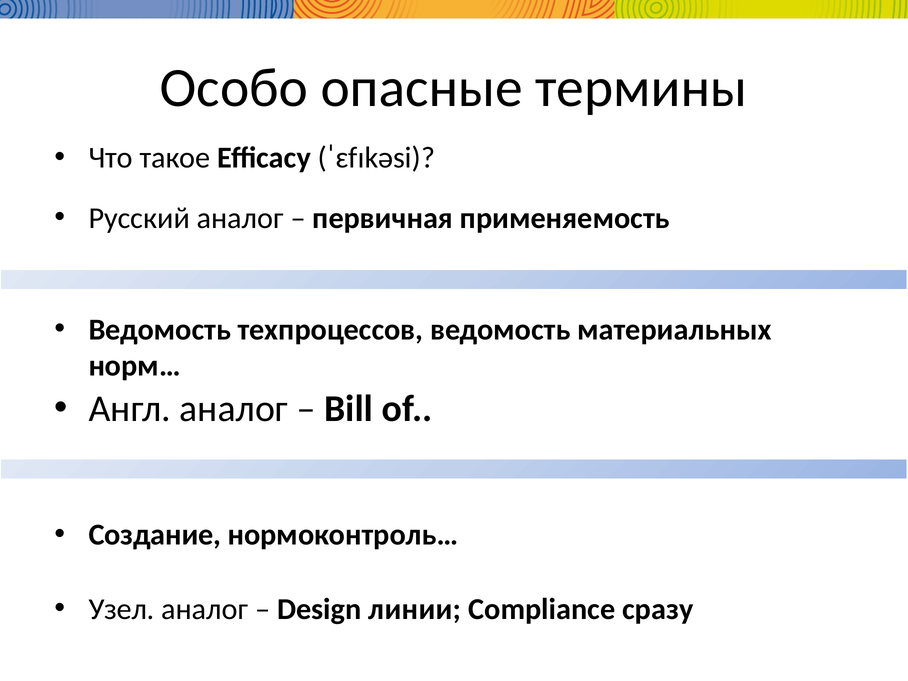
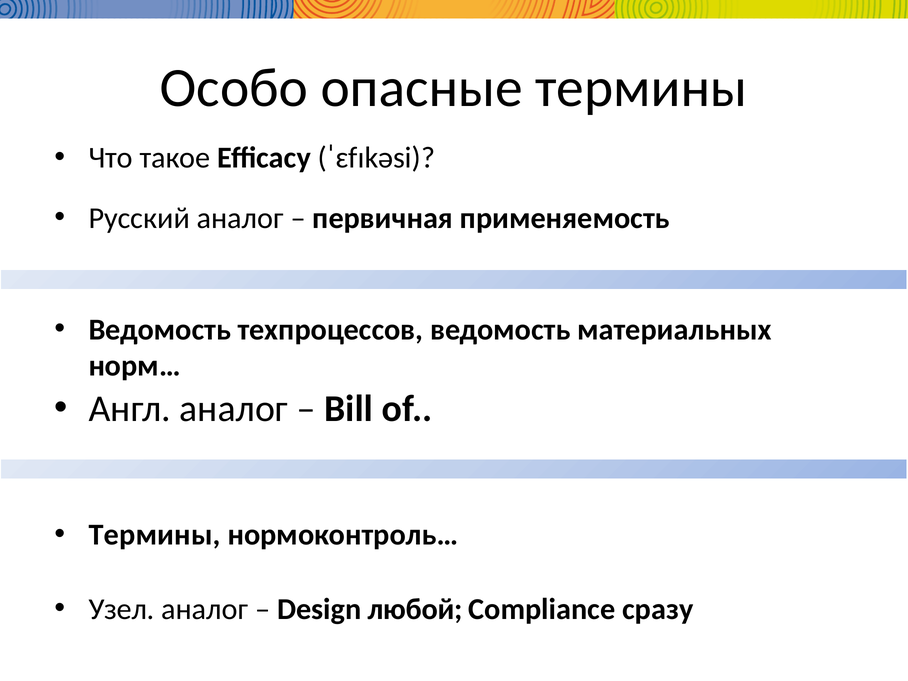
Создание at (155, 535): Создание -> Термины
линии: линии -> любой
